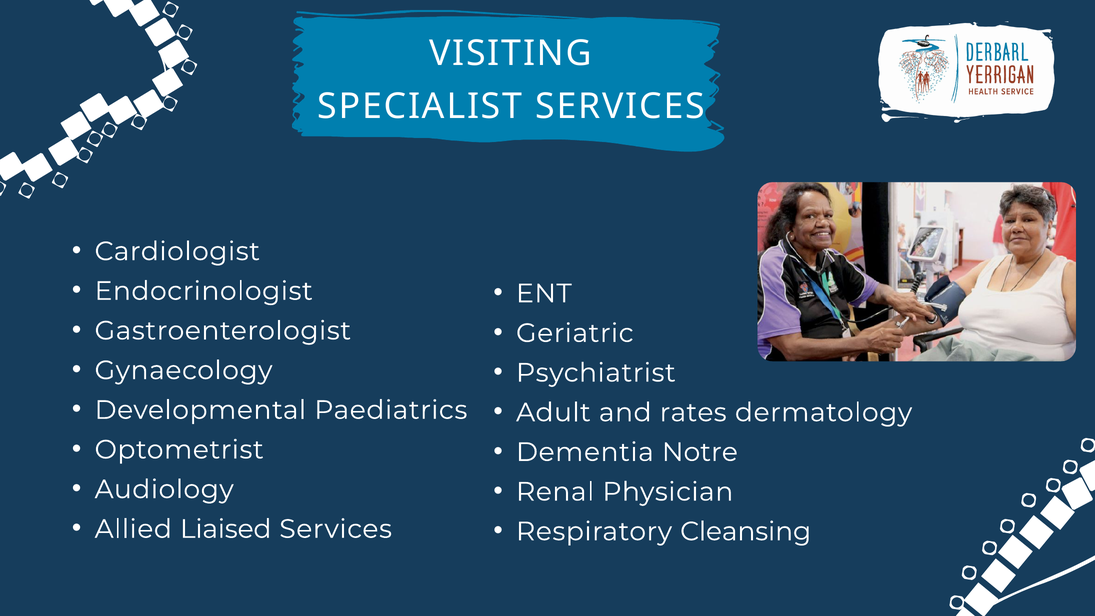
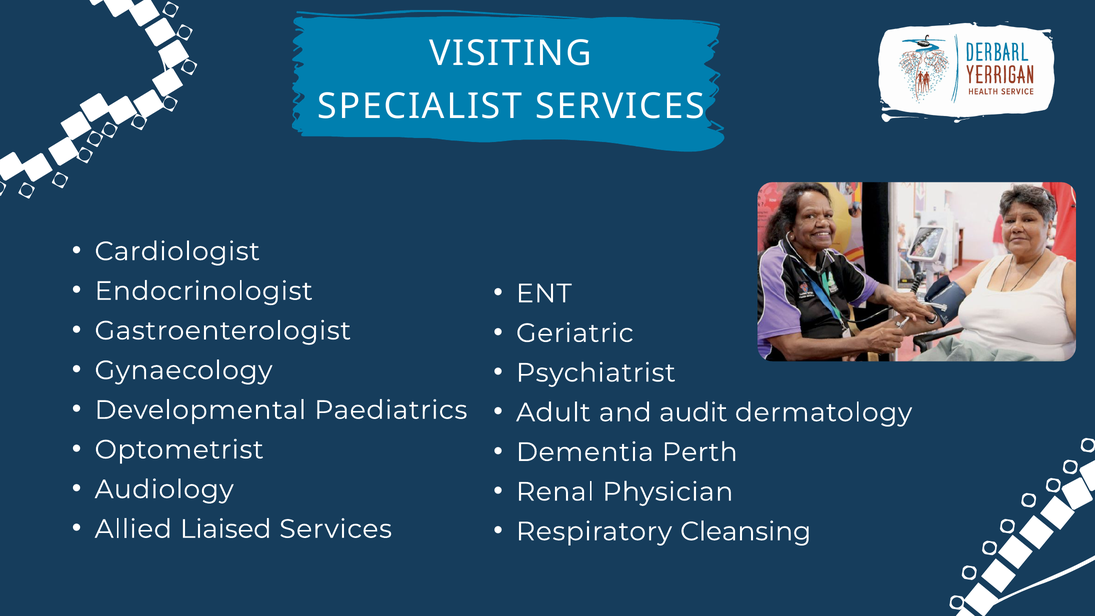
rates: rates -> audit
Notre: Notre -> Perth
